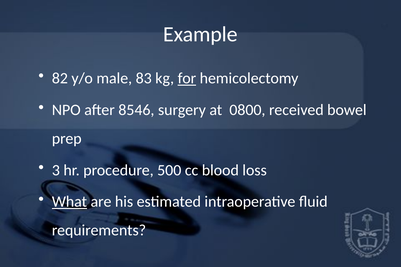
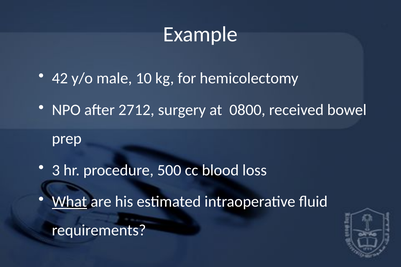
82: 82 -> 42
83: 83 -> 10
for underline: present -> none
8546: 8546 -> 2712
